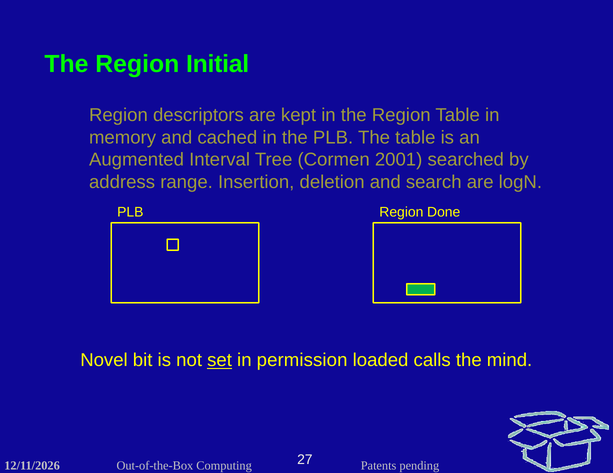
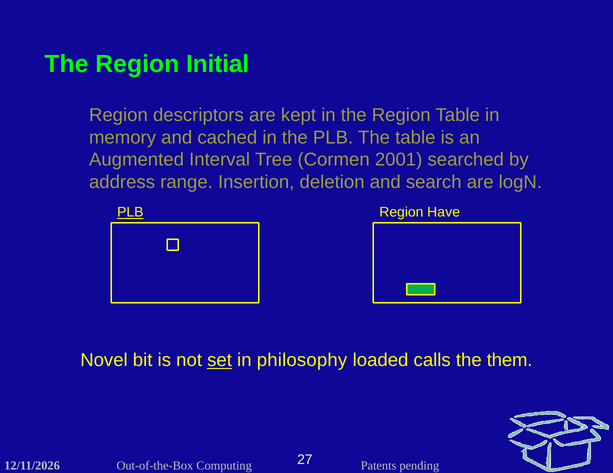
PLB at (130, 213) underline: none -> present
Done: Done -> Have
permission: permission -> philosophy
mind: mind -> them
